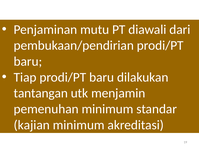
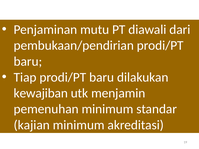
tantangan: tantangan -> kewajiban
